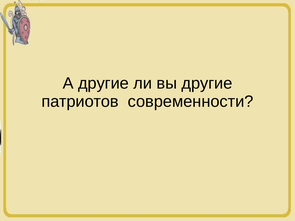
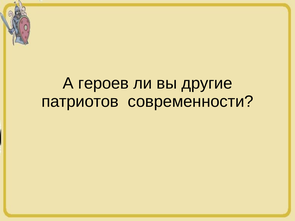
А другие: другие -> героев
